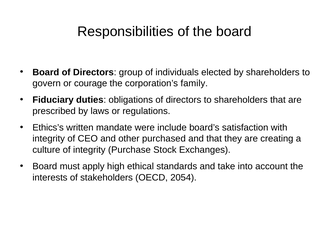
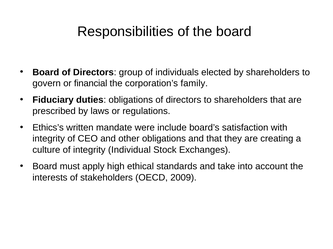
courage: courage -> financial
other purchased: purchased -> obligations
Purchase: Purchase -> Individual
2054: 2054 -> 2009
